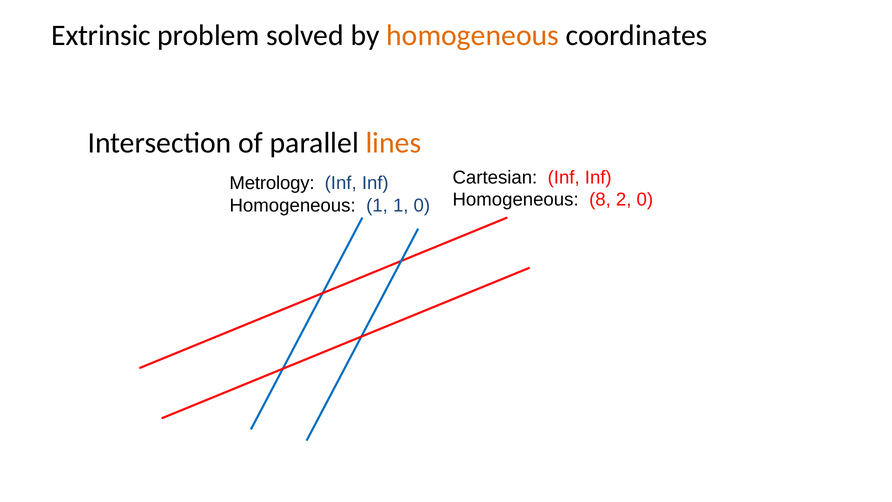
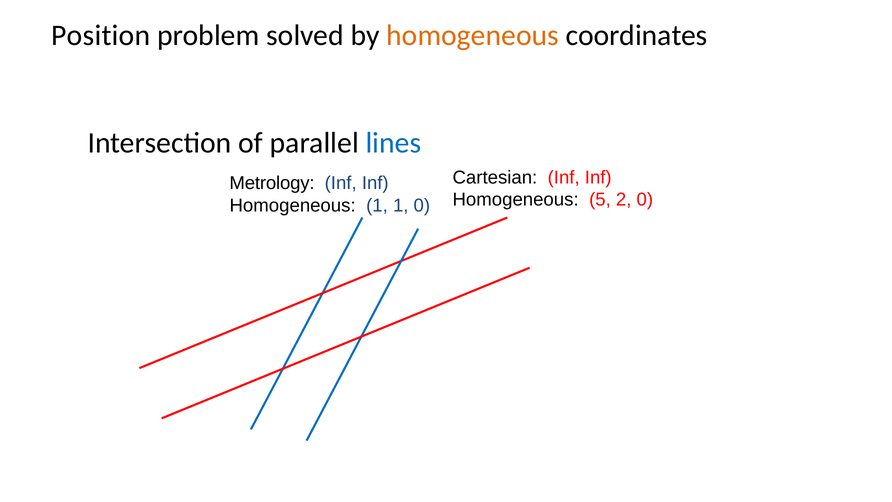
Extrinsic: Extrinsic -> Position
lines colour: orange -> blue
8: 8 -> 5
